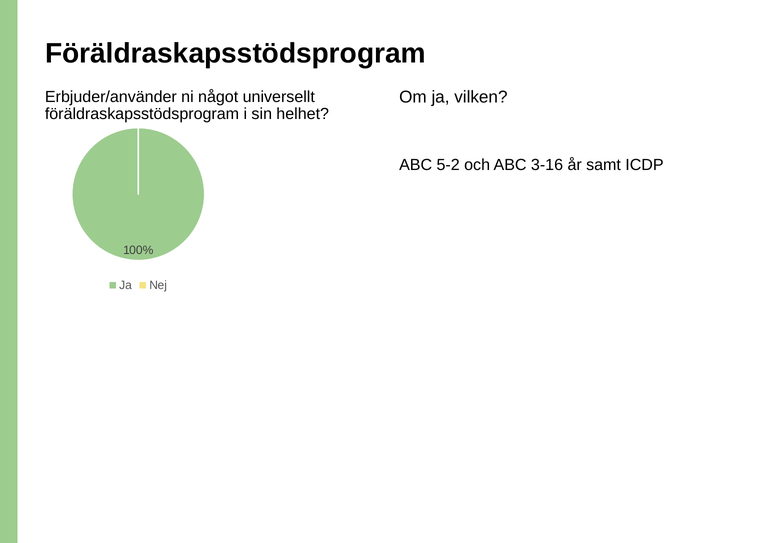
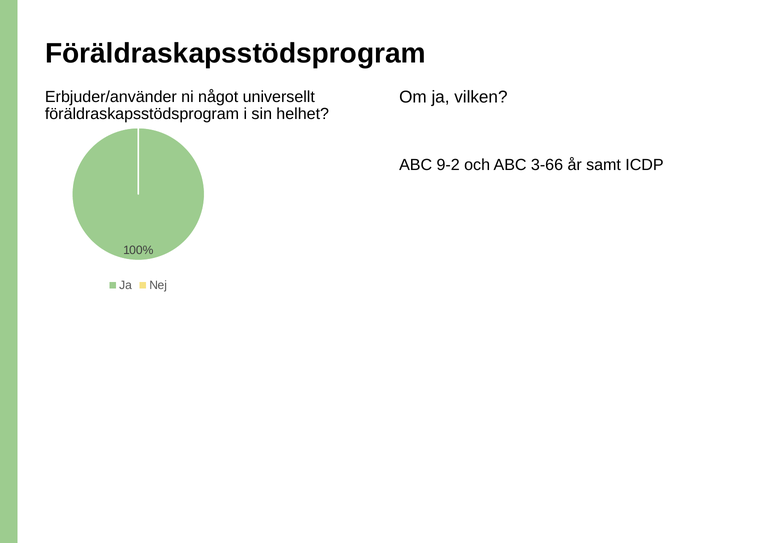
5-2: 5-2 -> 9-2
3-16: 3-16 -> 3-66
